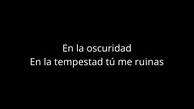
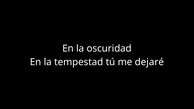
ruinas: ruinas -> dejaré
